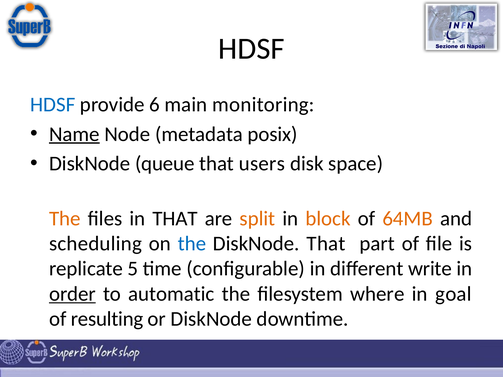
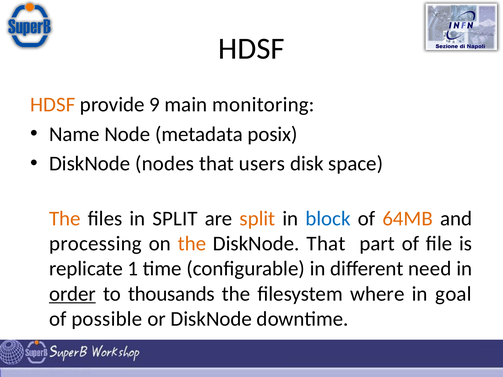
HDSF at (53, 105) colour: blue -> orange
6: 6 -> 9
Name underline: present -> none
queue: queue -> nodes
in THAT: THAT -> SPLIT
block colour: orange -> blue
scheduling: scheduling -> processing
the at (192, 244) colour: blue -> orange
5: 5 -> 1
write: write -> need
automatic: automatic -> thousands
resulting: resulting -> possible
